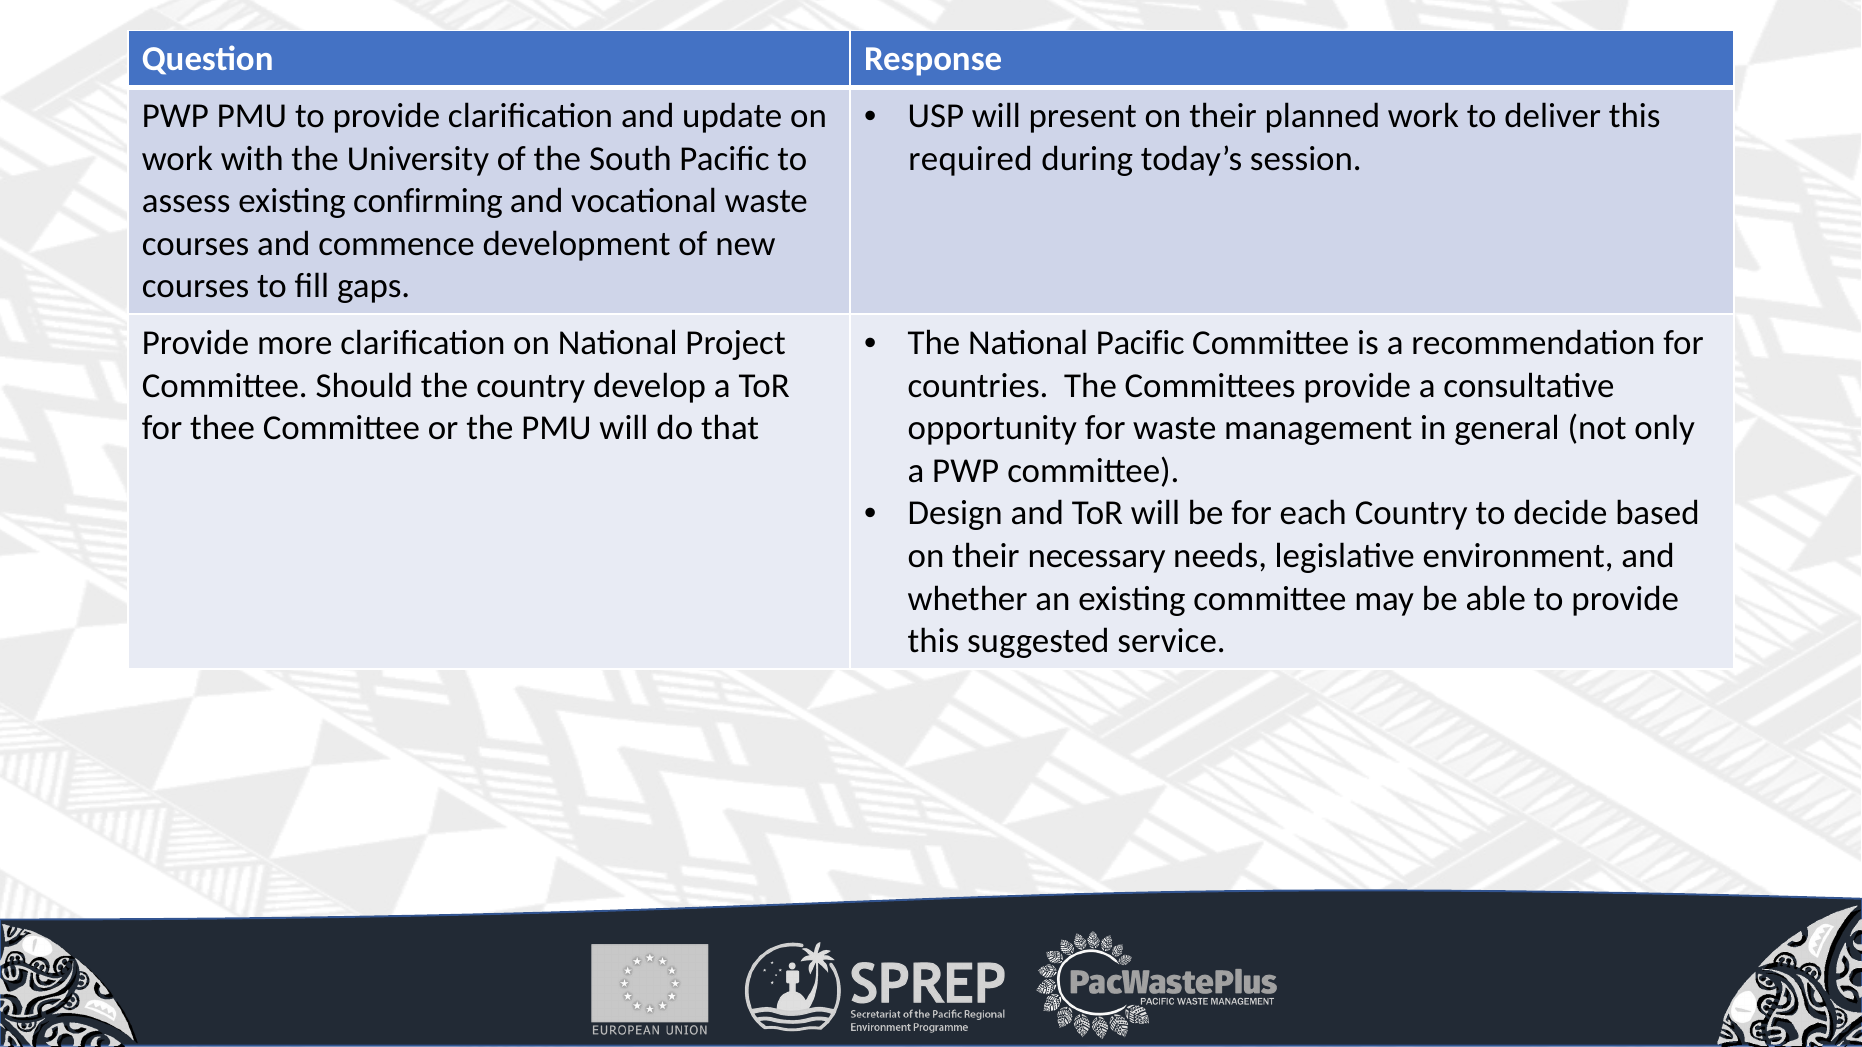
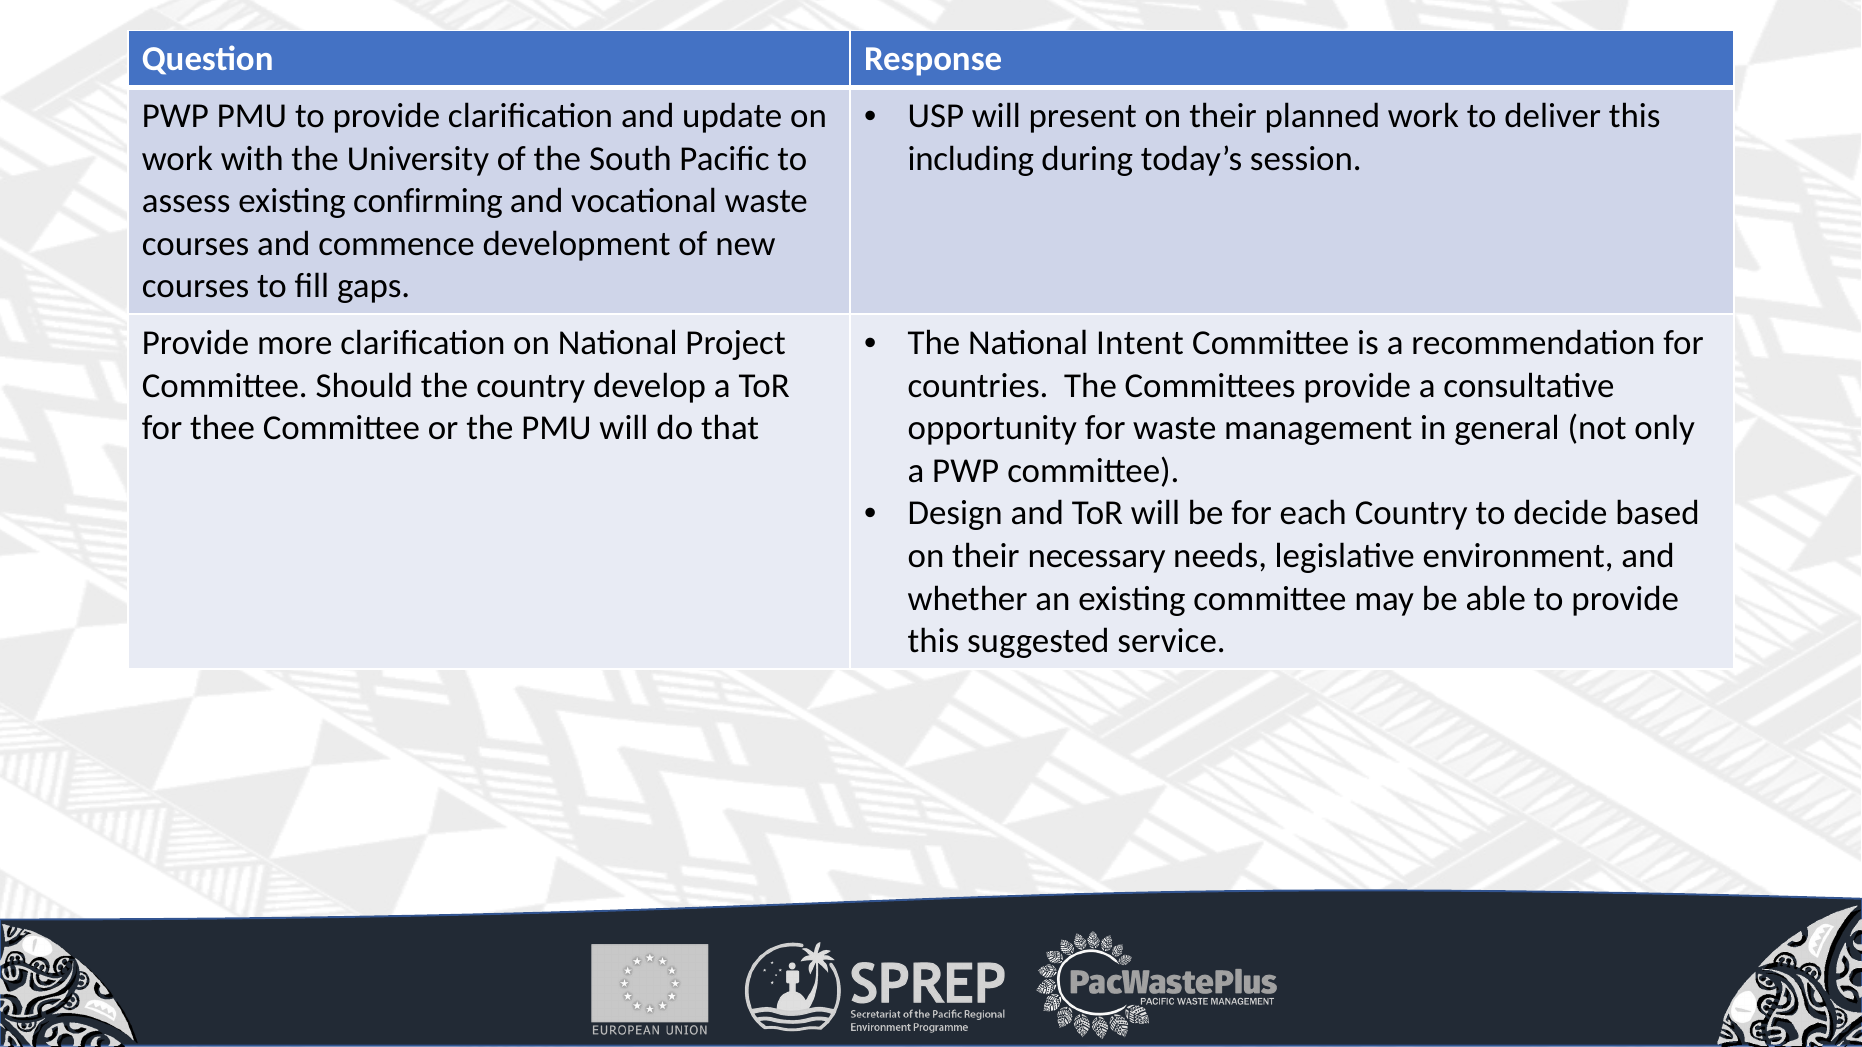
required: required -> including
National Pacific: Pacific -> Intent
